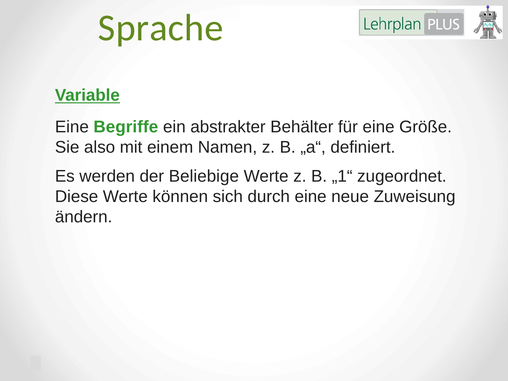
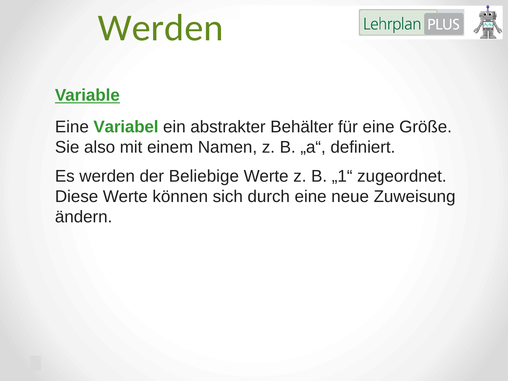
Sprache at (161, 28): Sprache -> Werden
Begriffe: Begriffe -> Variabel
